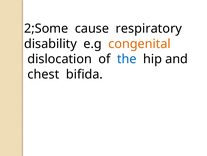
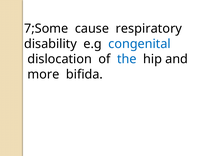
2;Some: 2;Some -> 7;Some
congenital colour: orange -> blue
chest: chest -> more
